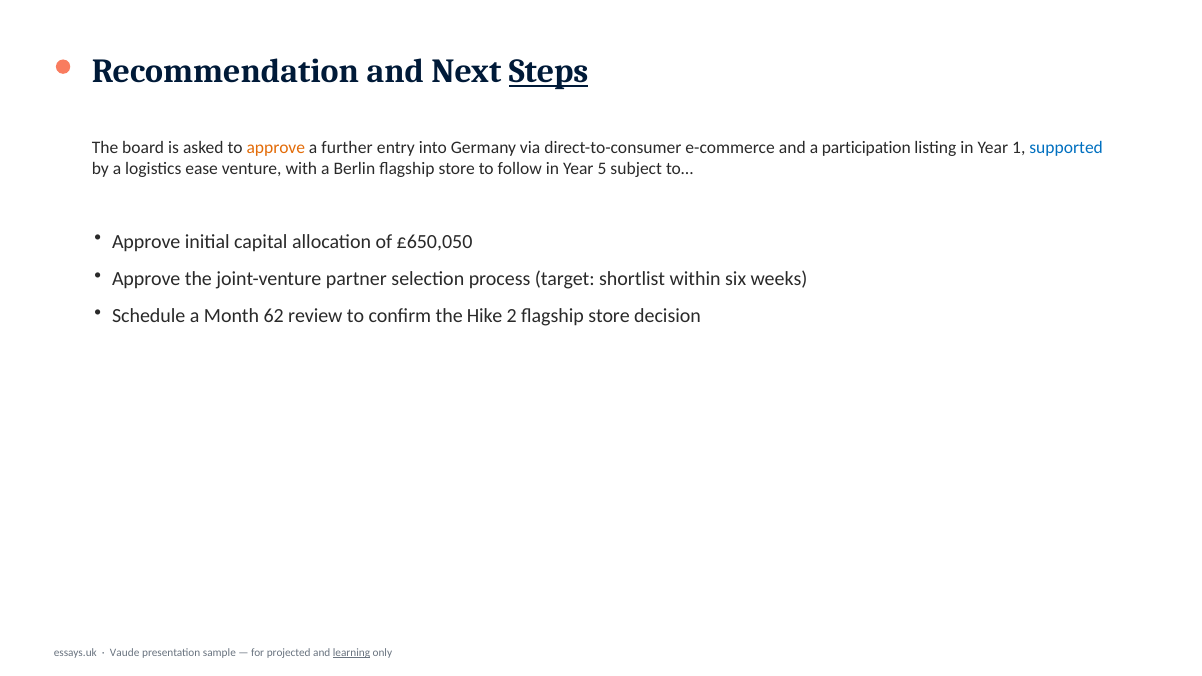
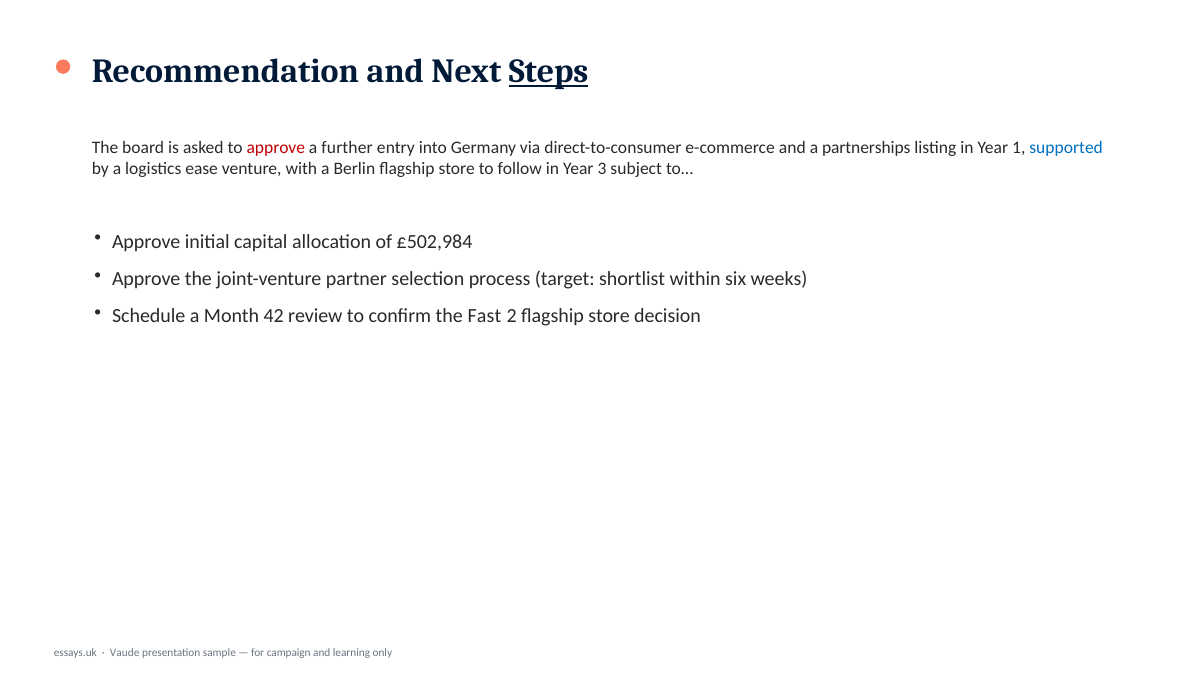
approve at (276, 147) colour: orange -> red
participation: participation -> partnerships
5: 5 -> 3
£650,050: £650,050 -> £502,984
62: 62 -> 42
Hike: Hike -> Fast
projected: projected -> campaign
learning underline: present -> none
